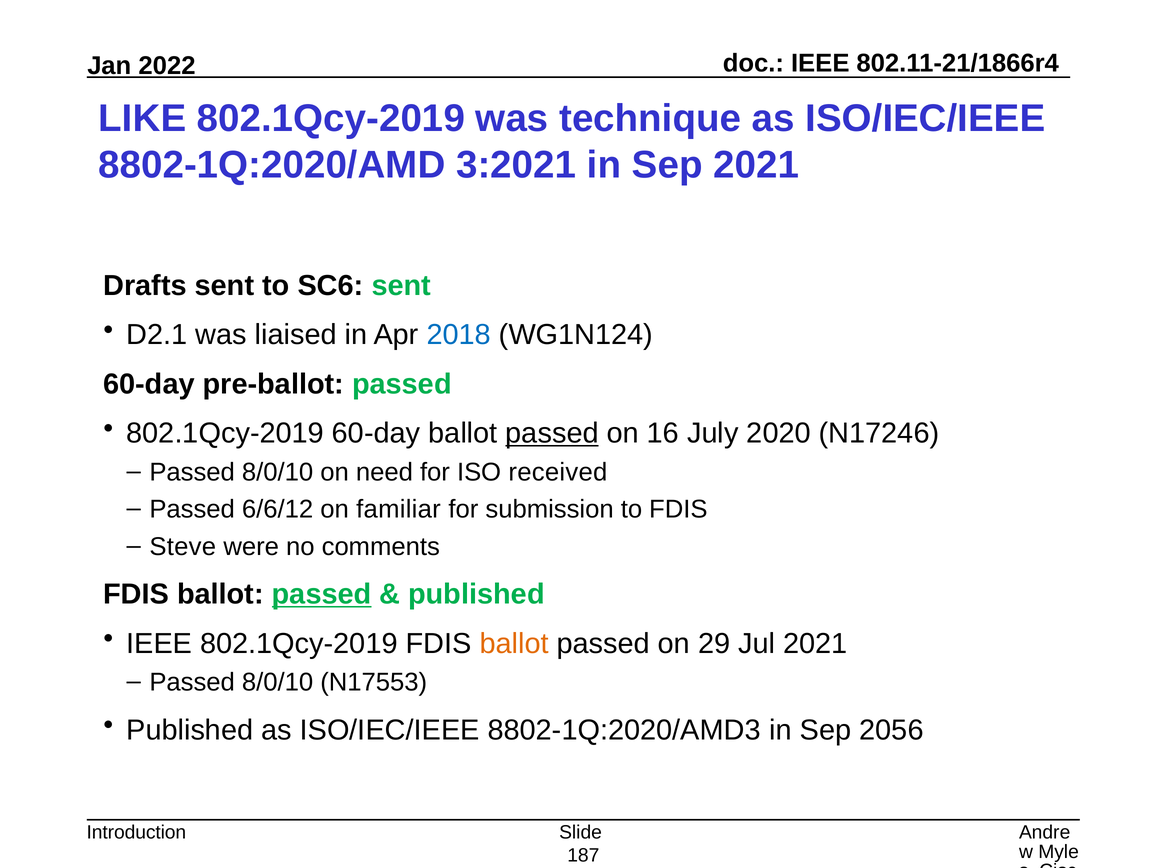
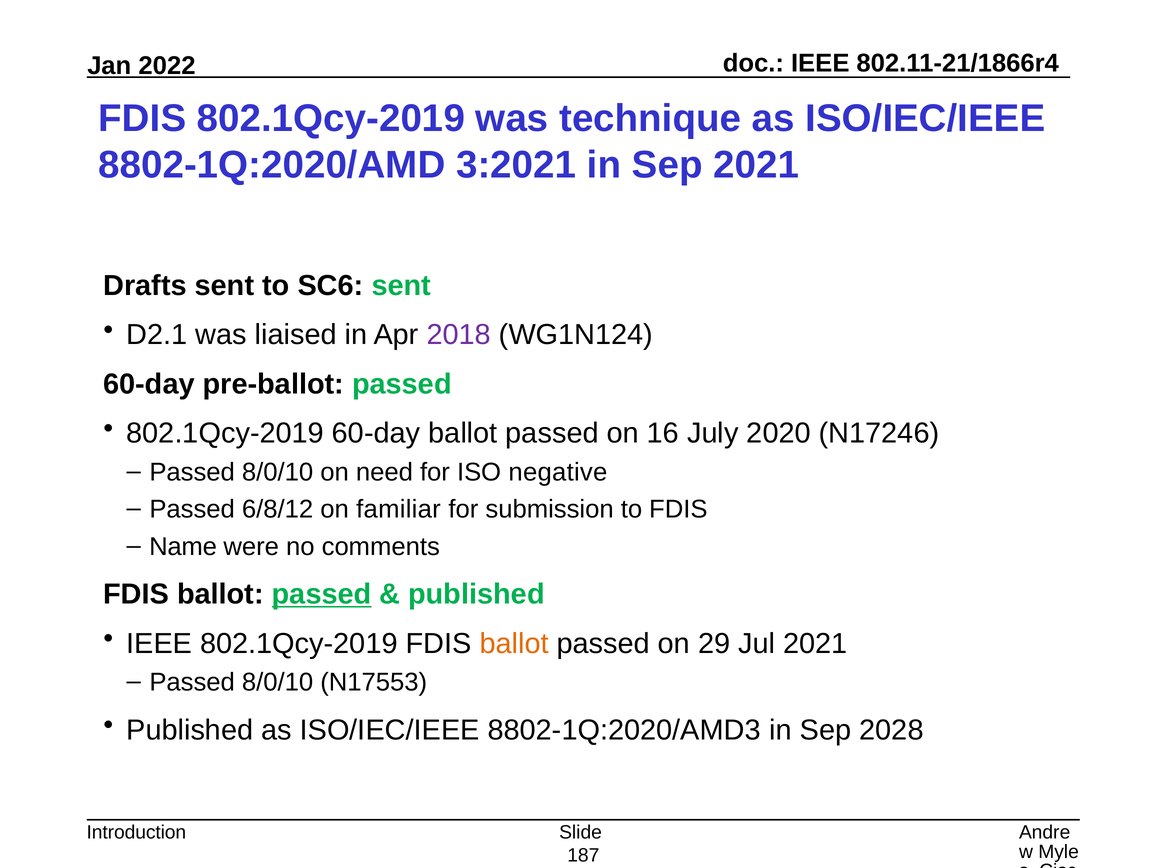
LIKE at (142, 118): LIKE -> FDIS
2018 colour: blue -> purple
passed at (552, 433) underline: present -> none
received: received -> negative
6/6/12: 6/6/12 -> 6/8/12
Steve: Steve -> Name
2056: 2056 -> 2028
